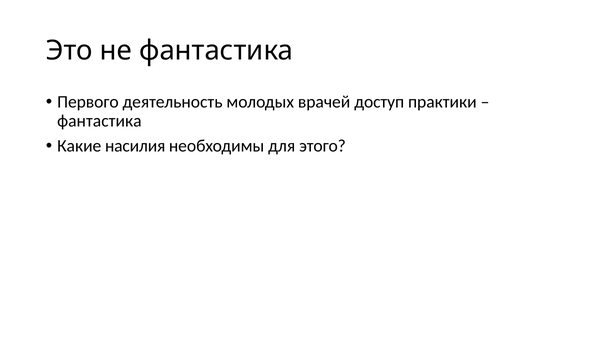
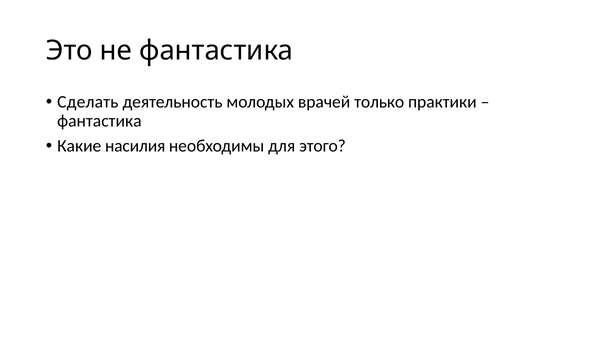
Первого: Первого -> Сделать
доступ: доступ -> только
